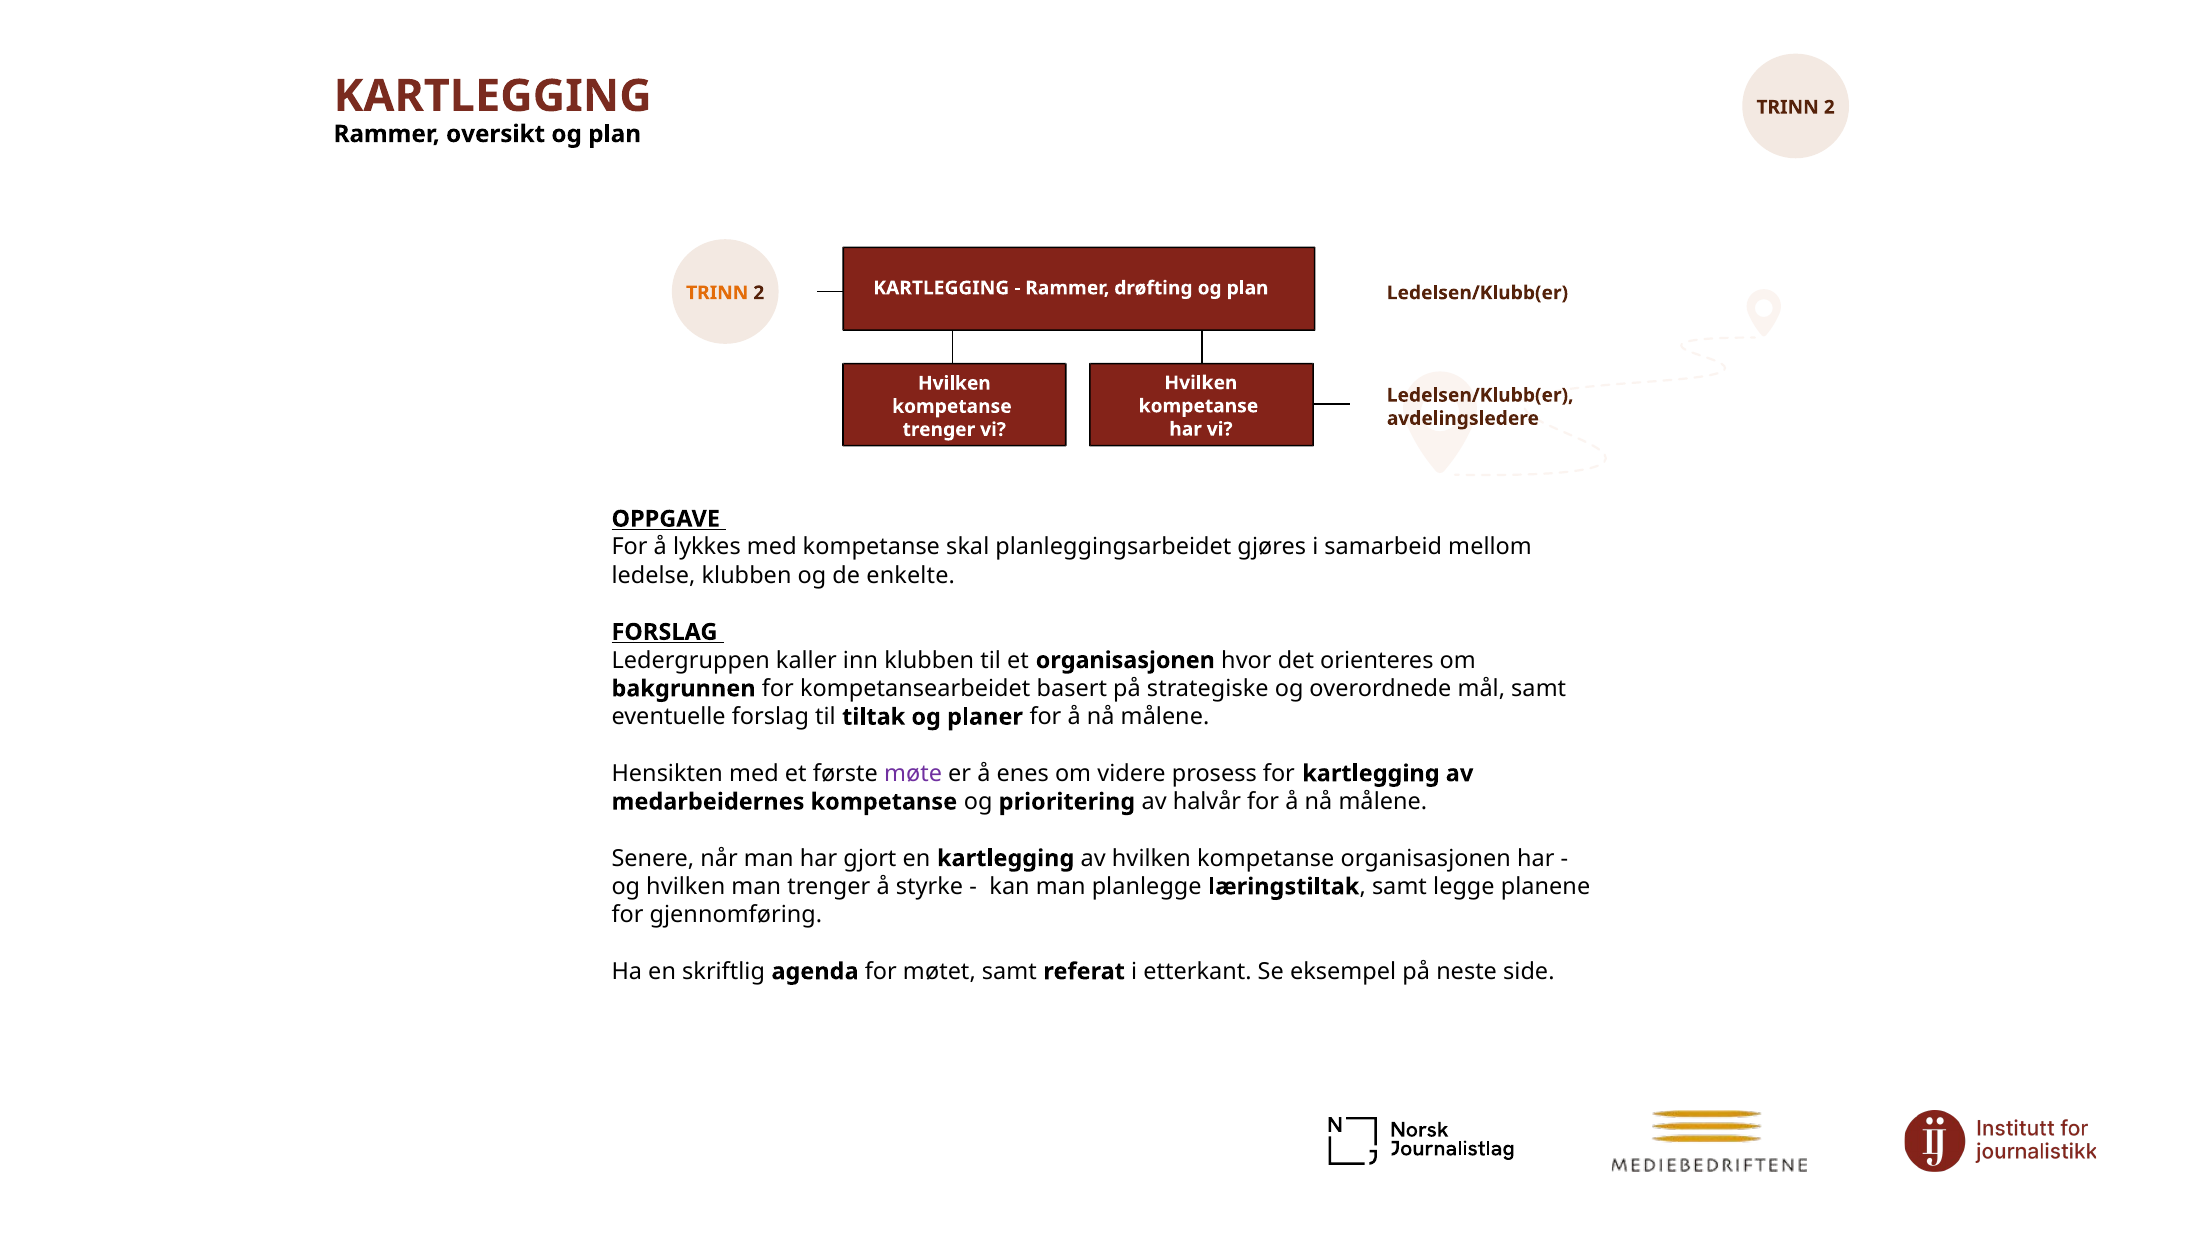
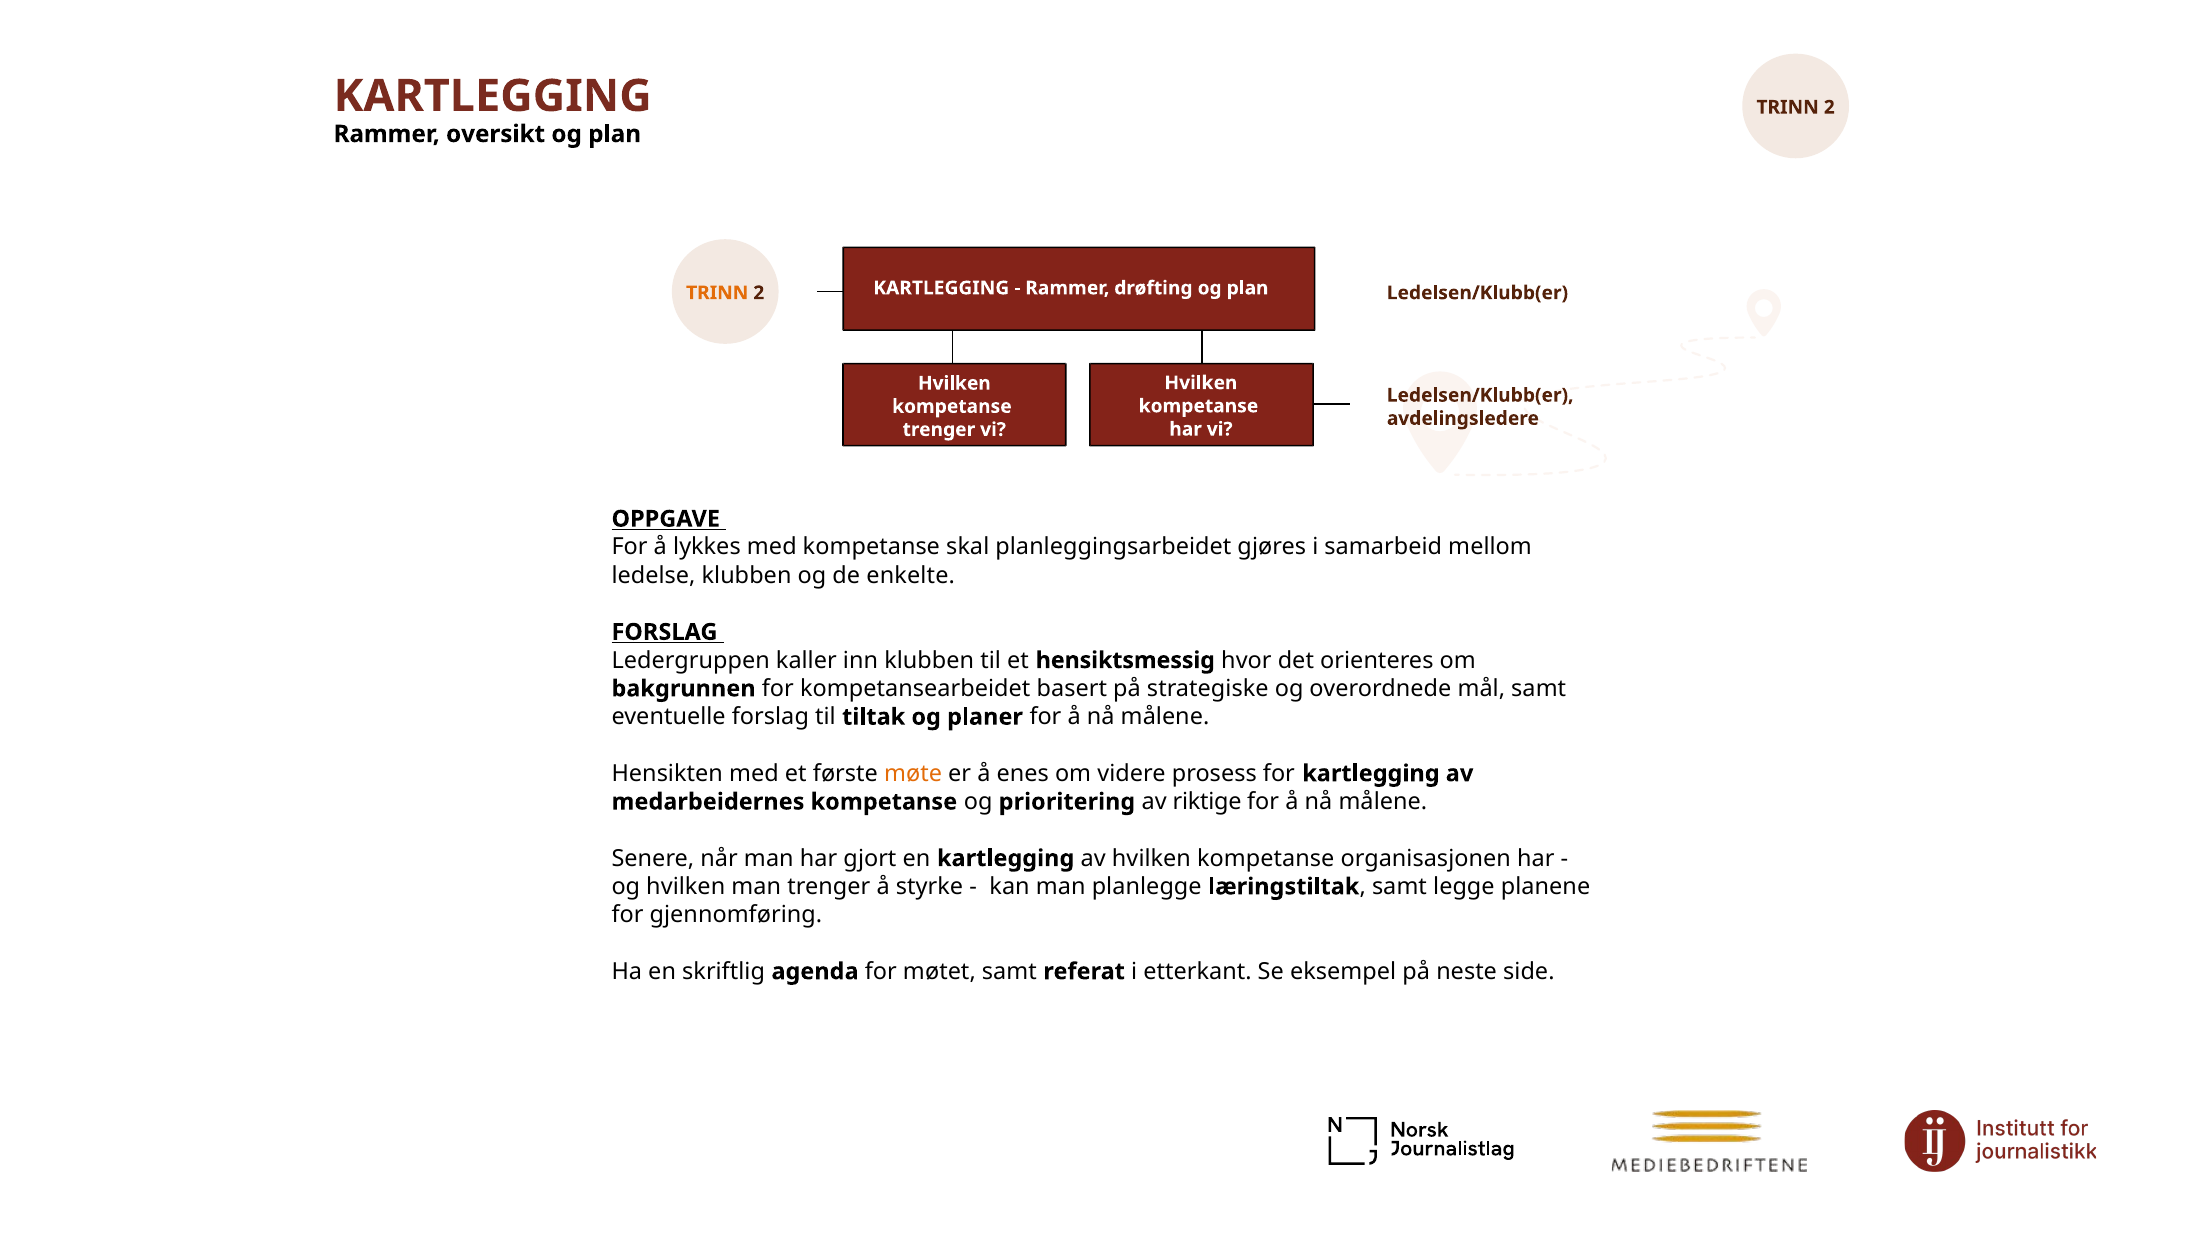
et organisasjonen: organisasjonen -> hensiktsmessig
møte colour: purple -> orange
halvår: halvår -> riktige
